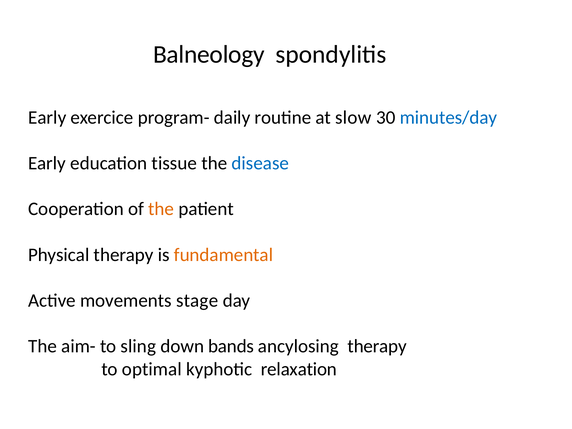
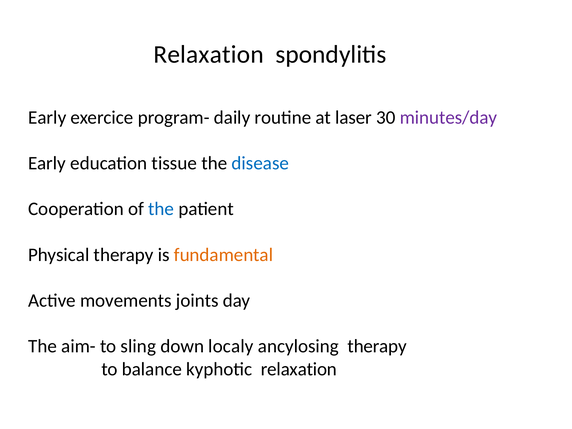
Balneology at (209, 55): Balneology -> Relaxation
slow: slow -> laser
minutes/day colour: blue -> purple
the at (161, 209) colour: orange -> blue
stage: stage -> joints
bands: bands -> localy
optimal: optimal -> balance
